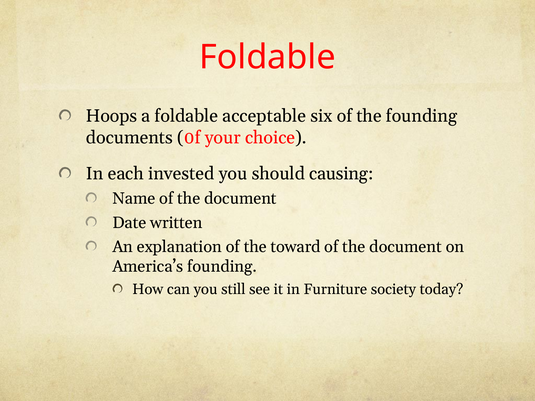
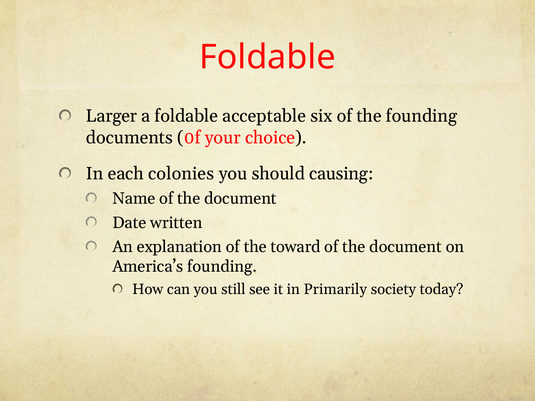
Hoops: Hoops -> Larger
invested: invested -> colonies
Furniture: Furniture -> Primarily
